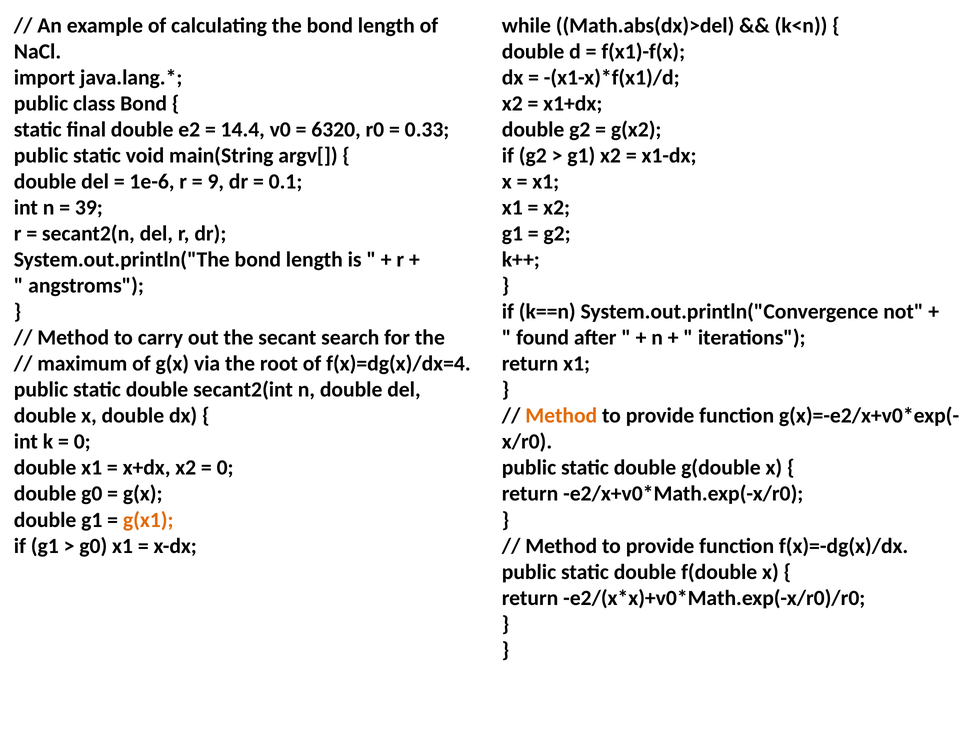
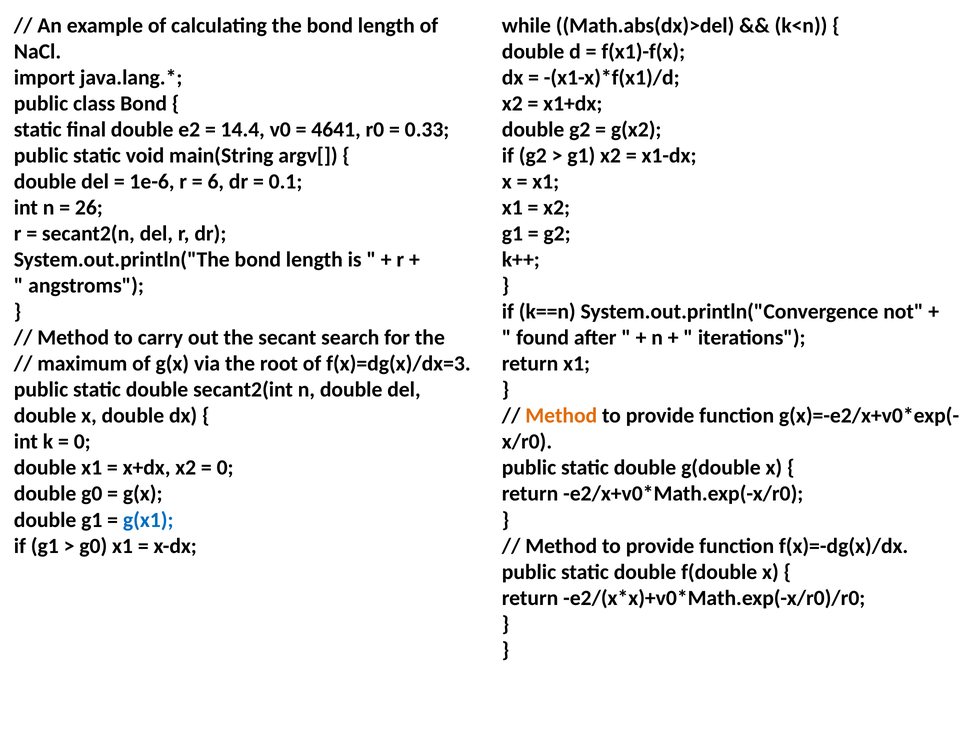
6320: 6320 -> 4641
9: 9 -> 6
39: 39 -> 26
f(x)=dg(x)/dx=4: f(x)=dg(x)/dx=4 -> f(x)=dg(x)/dx=3
g(x1 colour: orange -> blue
